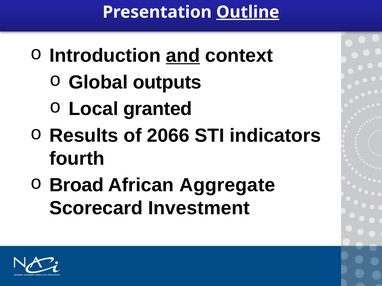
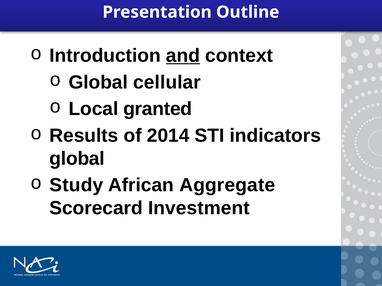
Outline underline: present -> none
outputs: outputs -> cellular
2066: 2066 -> 2014
fourth at (77, 159): fourth -> global
Broad: Broad -> Study
